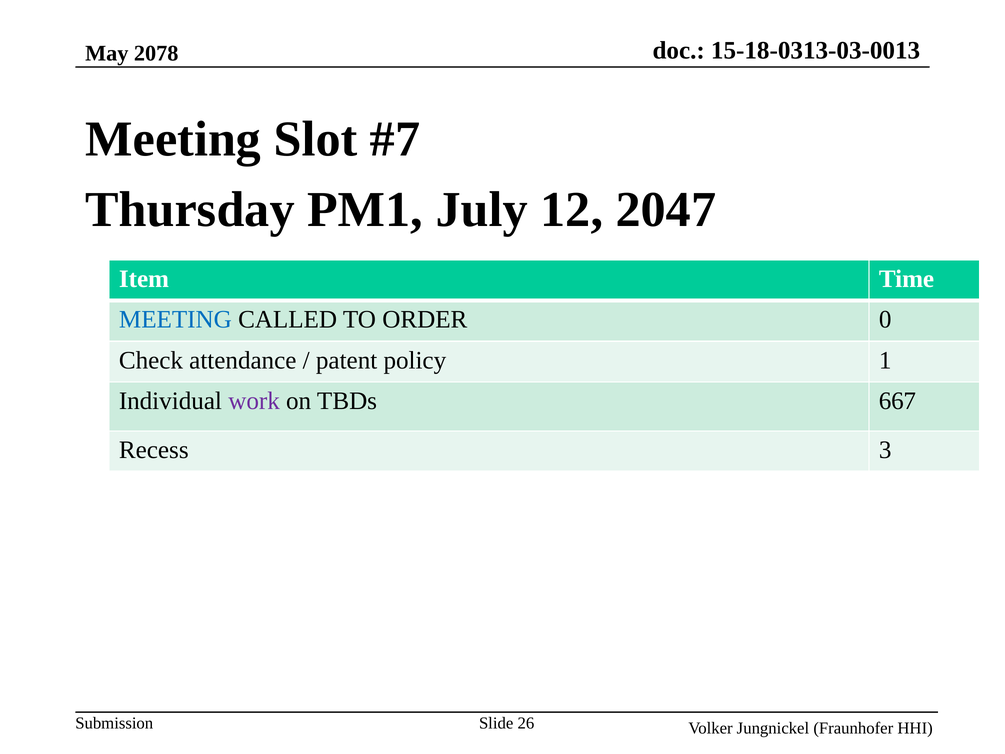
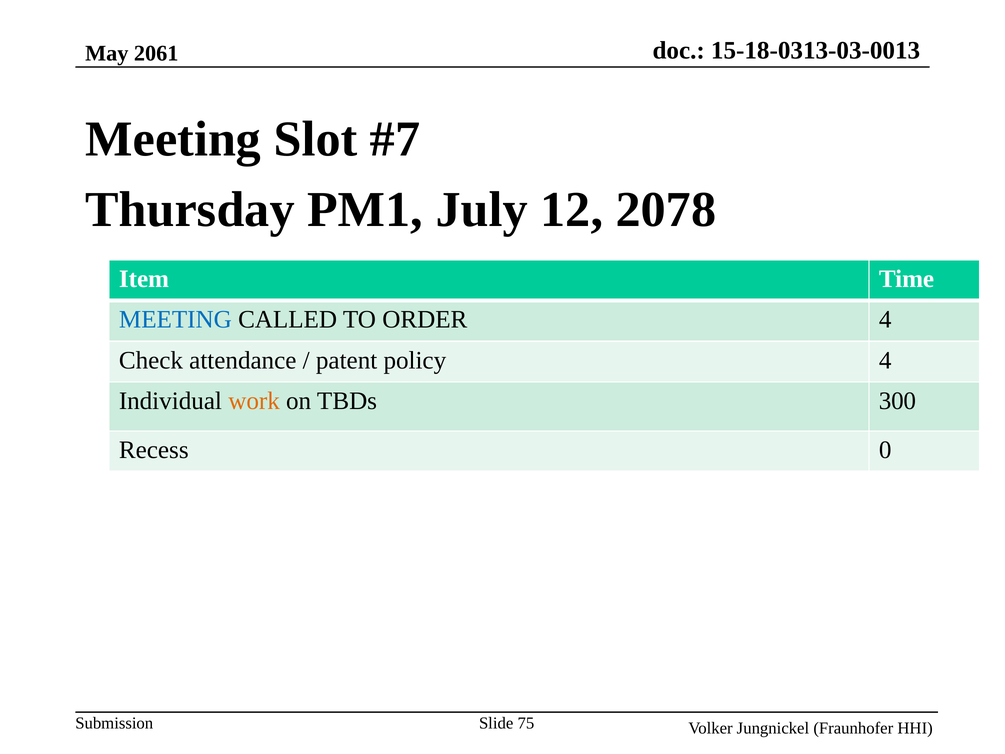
2078: 2078 -> 2061
2047: 2047 -> 2078
ORDER 0: 0 -> 4
policy 1: 1 -> 4
work colour: purple -> orange
667: 667 -> 300
3: 3 -> 0
26: 26 -> 75
